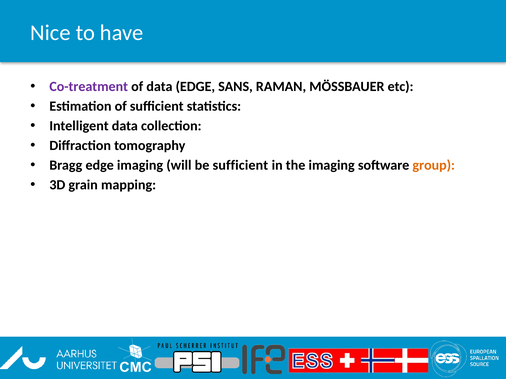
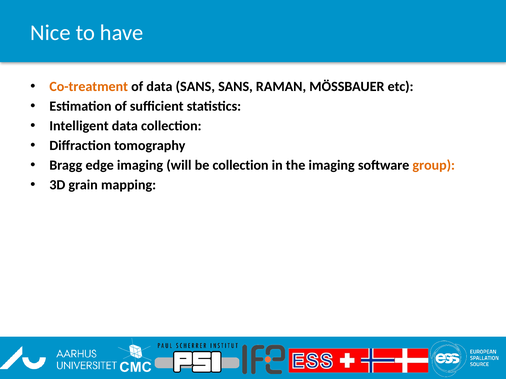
Co-treatment colour: purple -> orange
data EDGE: EDGE -> SANS
be sufficient: sufficient -> collection
